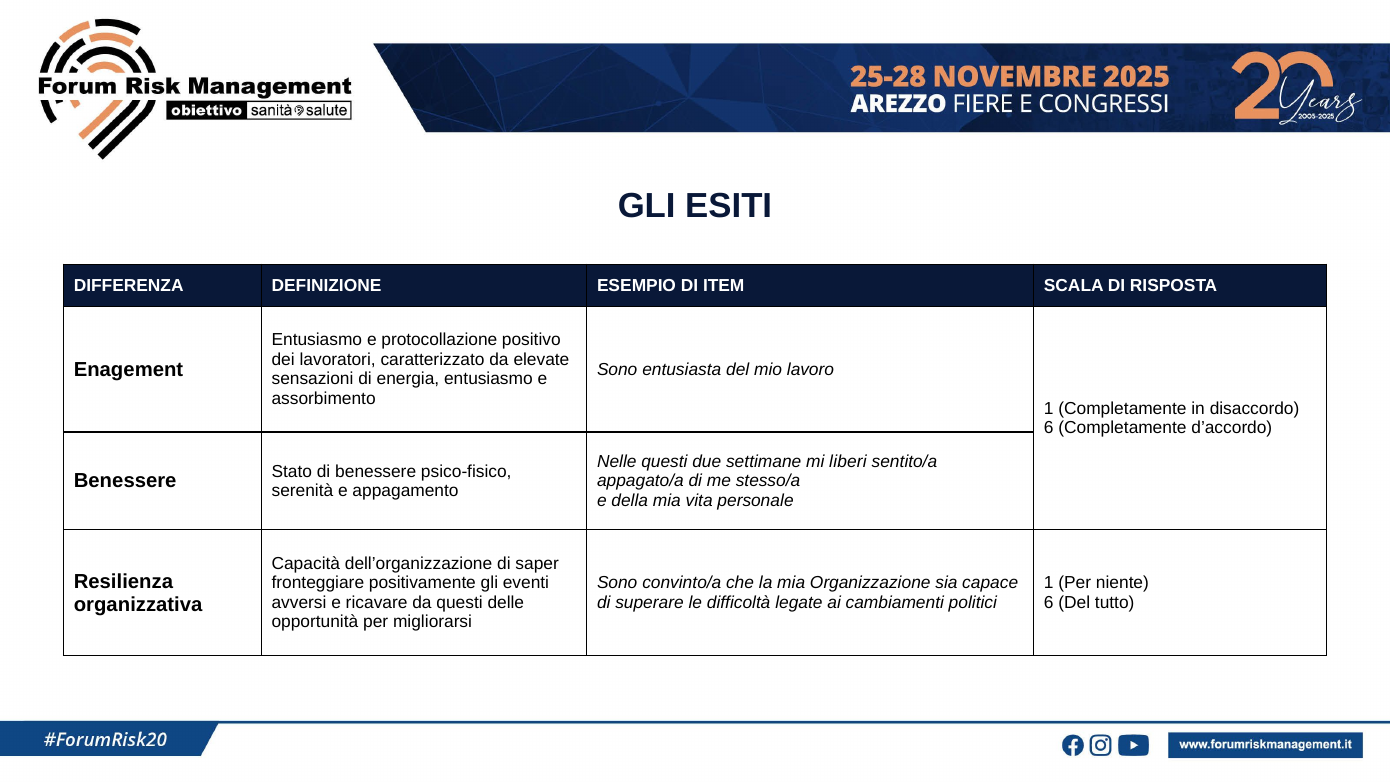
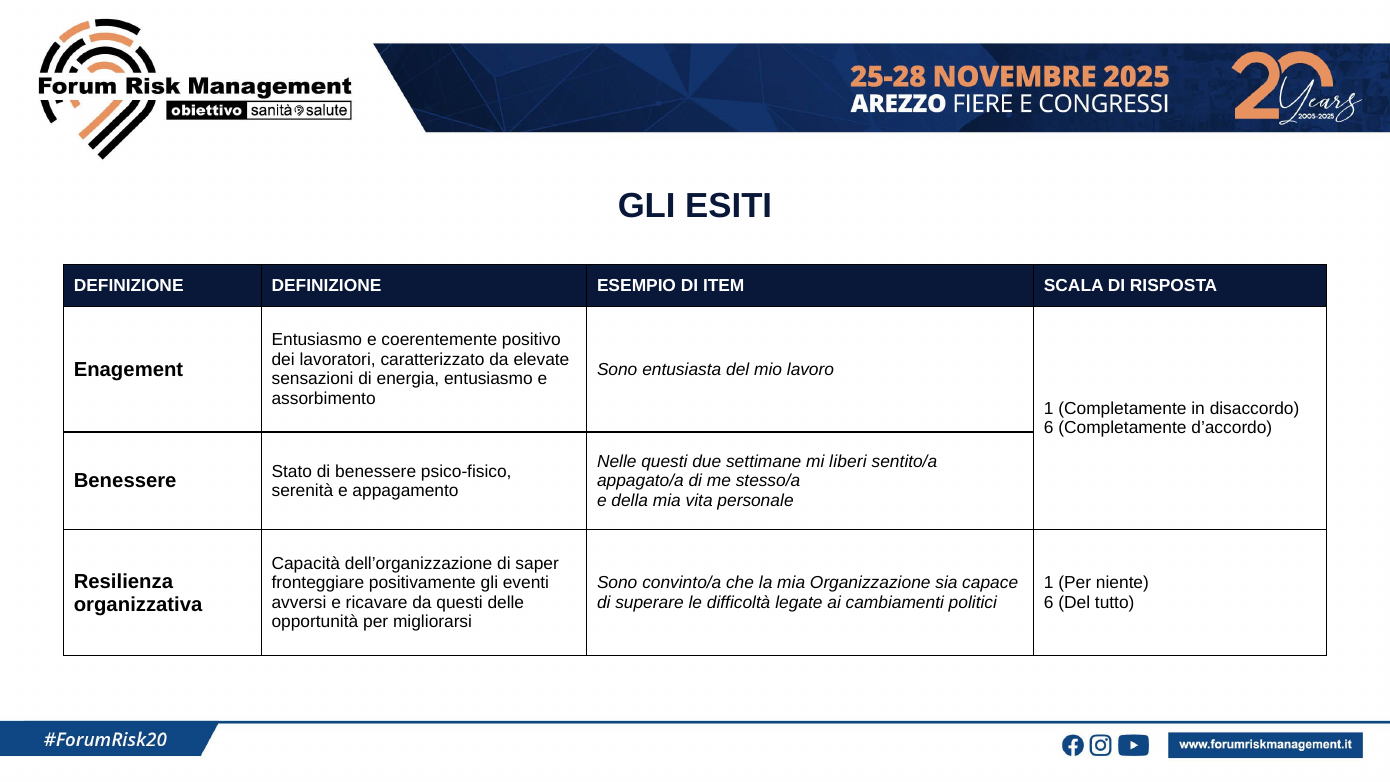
DIFFERENZA at (129, 286): DIFFERENZA -> DEFINIZIONE
protocollazione: protocollazione -> coerentemente
